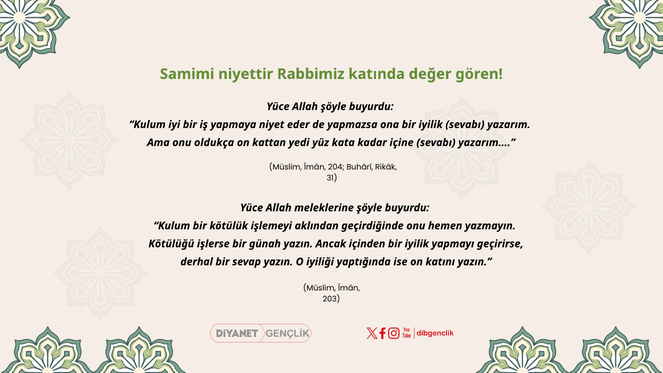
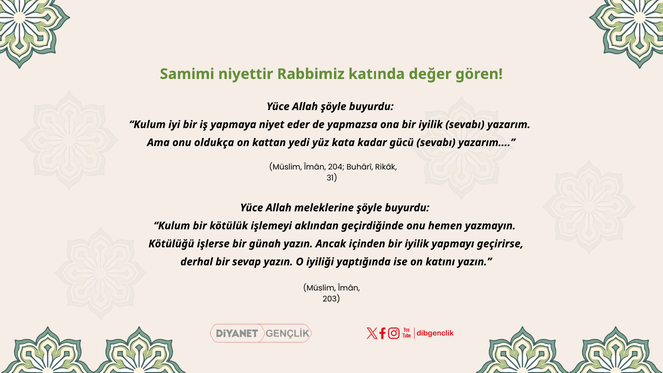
içine: içine -> gücü
